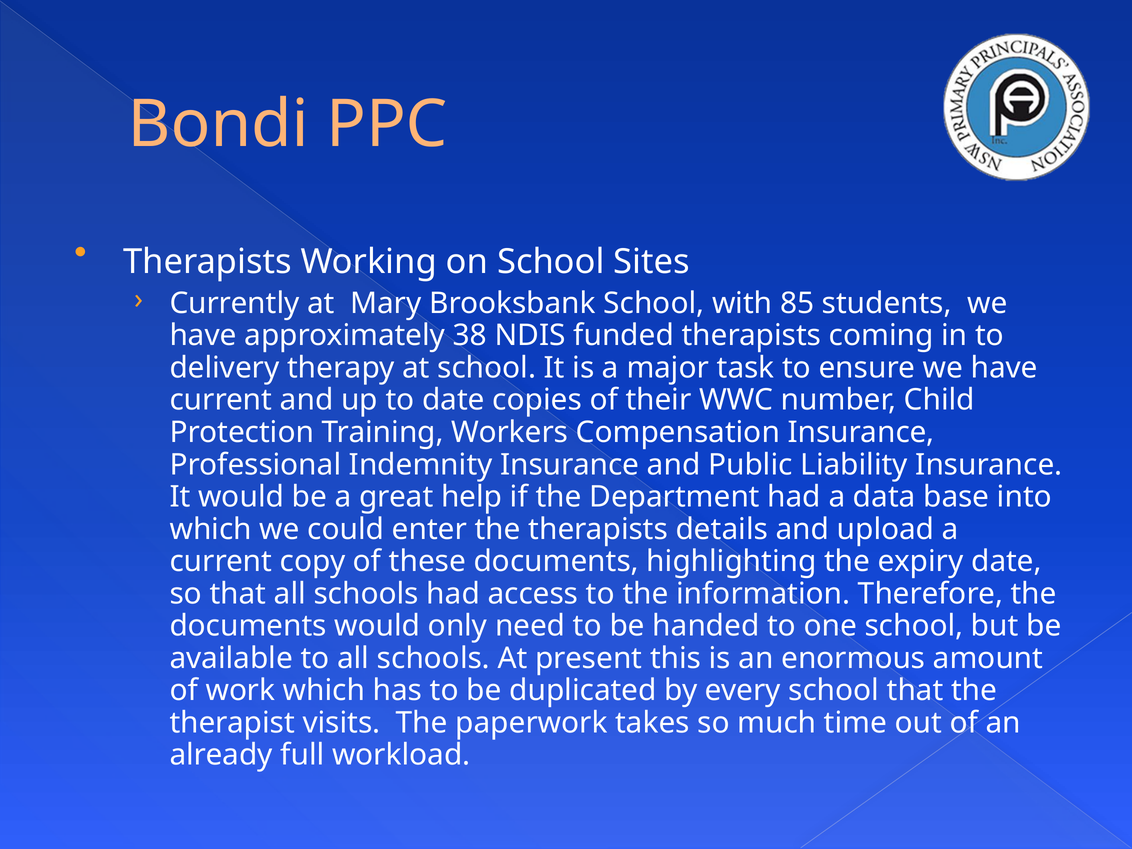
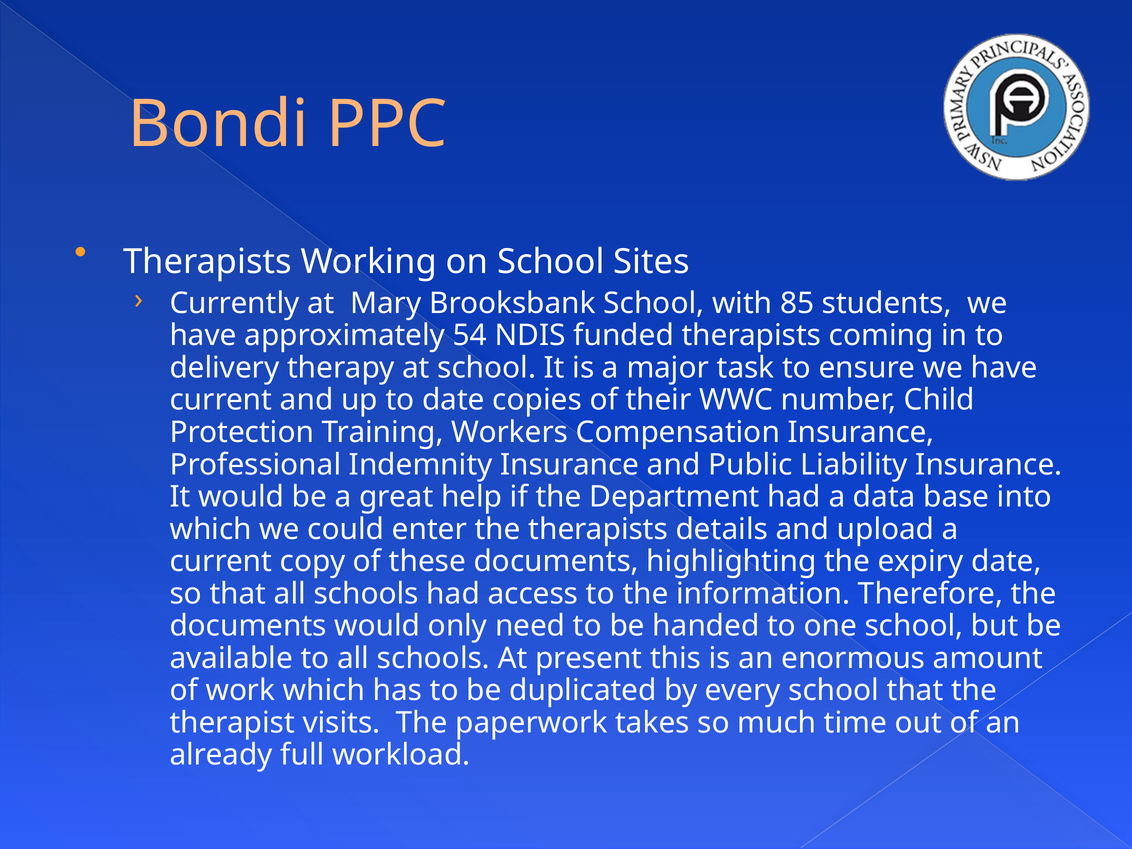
38: 38 -> 54
